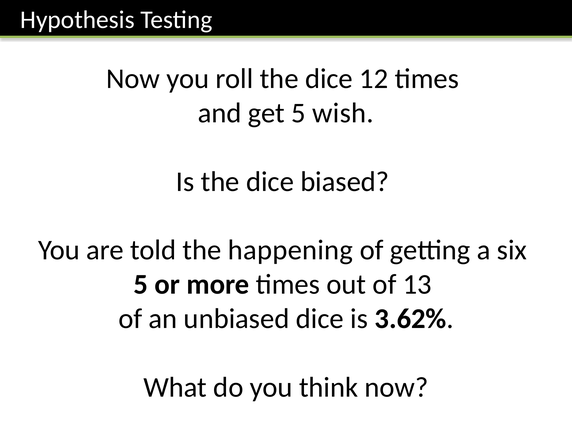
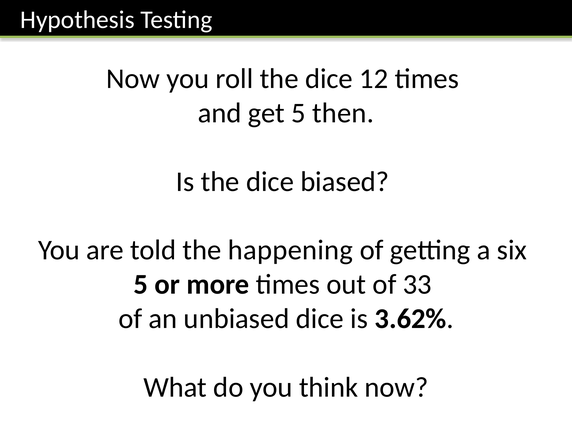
wish: wish -> then
13: 13 -> 33
